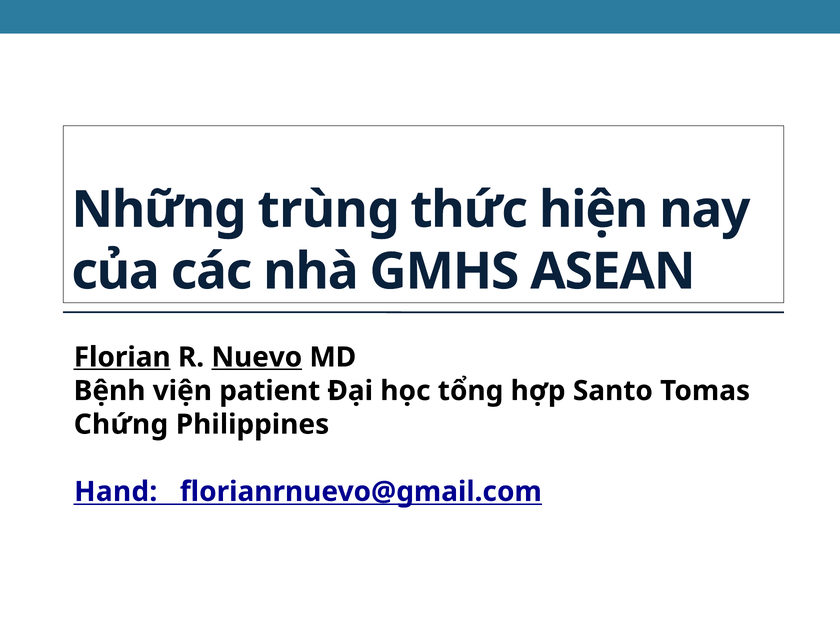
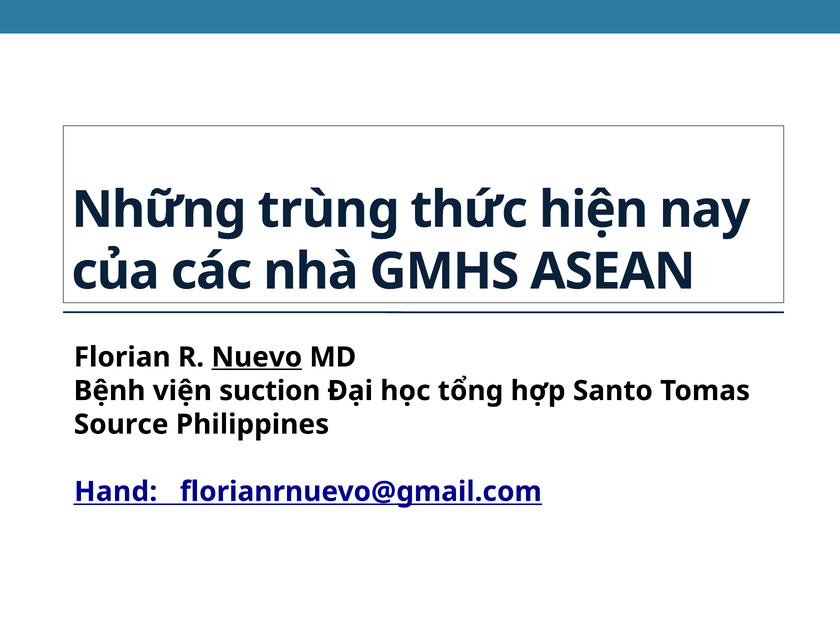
Florian underline: present -> none
patient: patient -> suction
Chứng: Chứng -> Source
